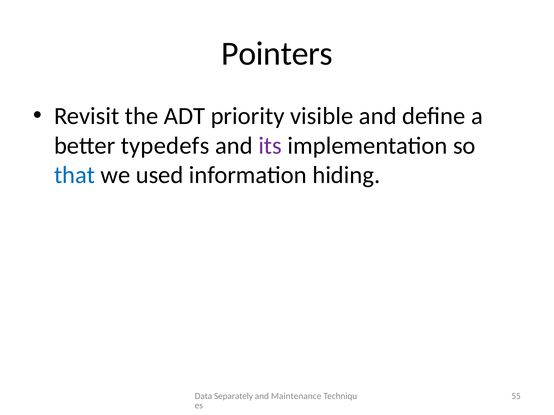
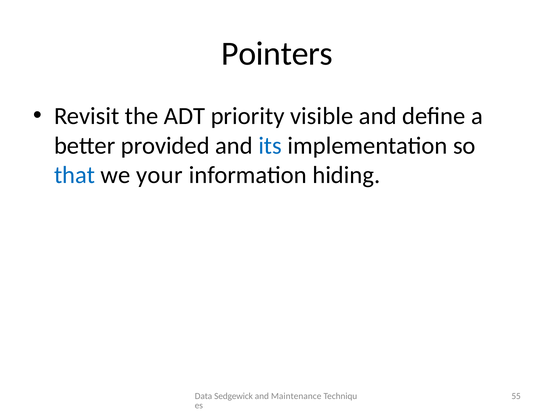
typedefs: typedefs -> provided
its colour: purple -> blue
used: used -> your
Separately: Separately -> Sedgewick
